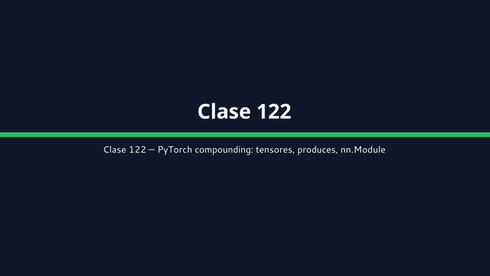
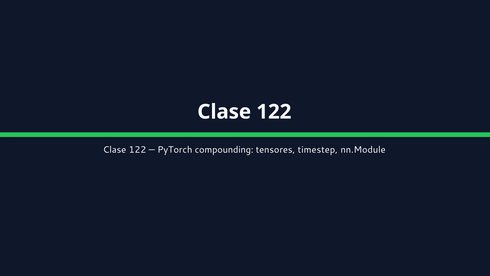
produces: produces -> timestep
